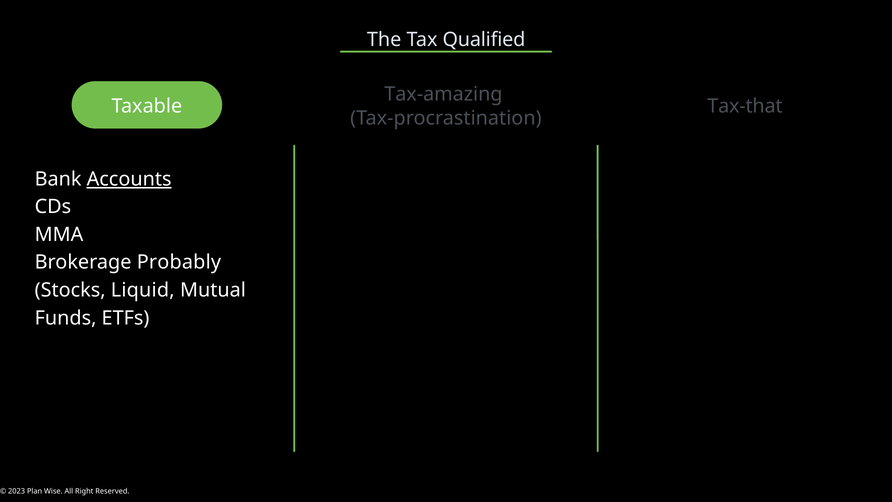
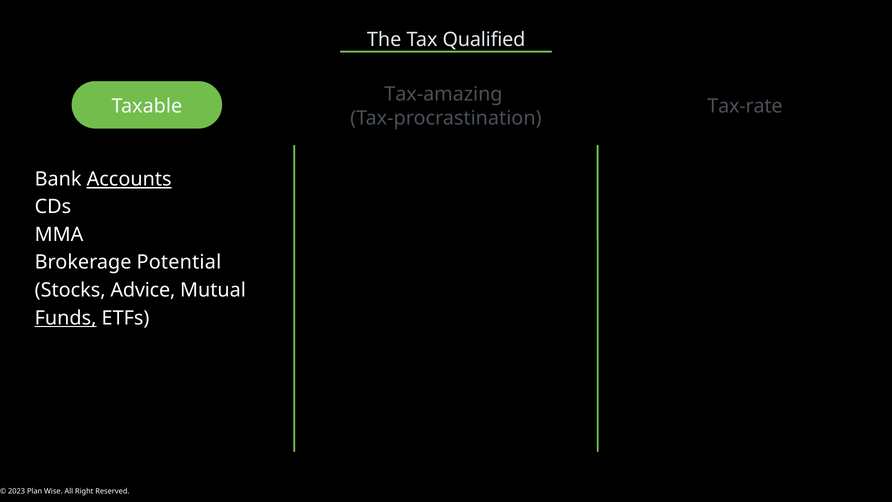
Tax-that: Tax-that -> Tax-rate
Probably: Probably -> Potential
Liquid: Liquid -> Advice
Funds underline: none -> present
